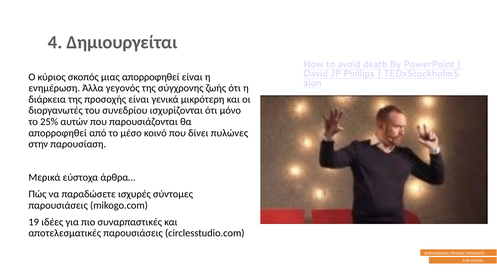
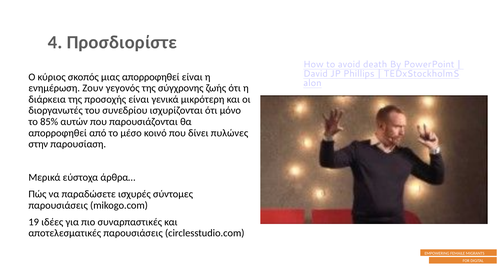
Δημιουργείται: Δημιουργείται -> Προσδιορίστε
Άλλα: Άλλα -> Ζουν
25%: 25% -> 85%
